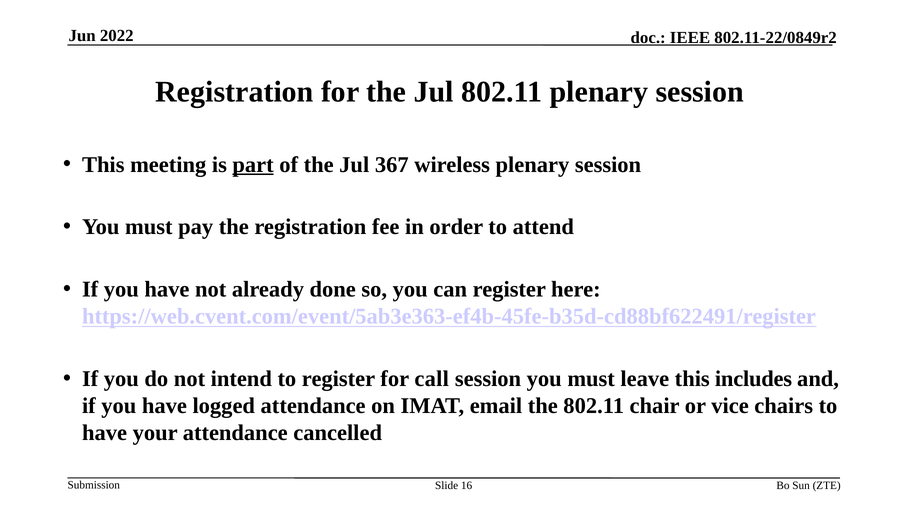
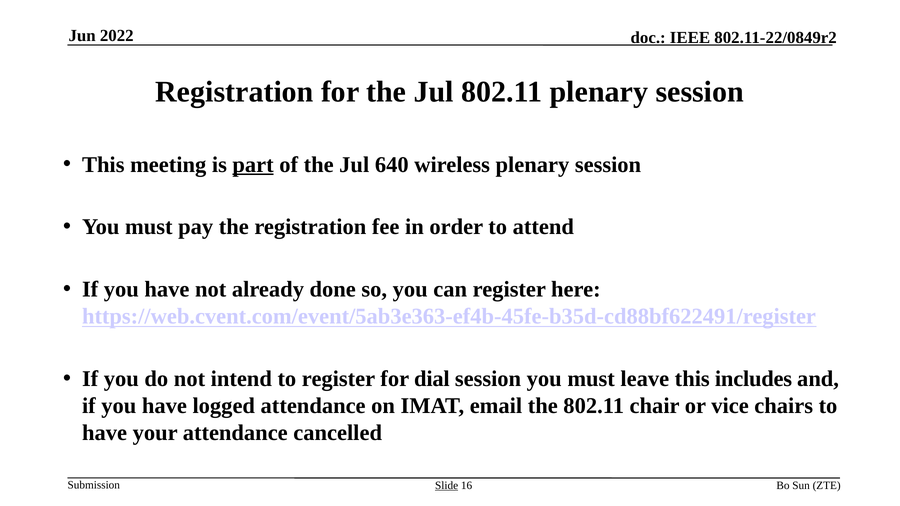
367: 367 -> 640
call: call -> dial
Slide underline: none -> present
